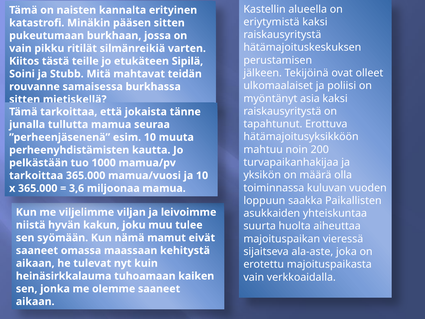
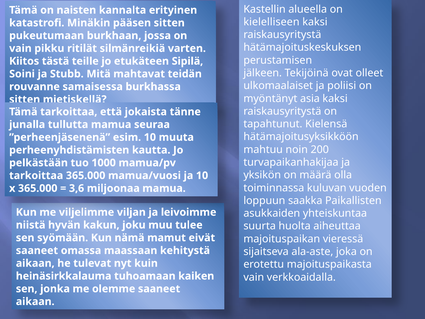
eriytymistä: eriytymistä -> kielelliseen
Erottuva: Erottuva -> Kielensä
